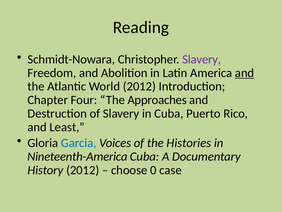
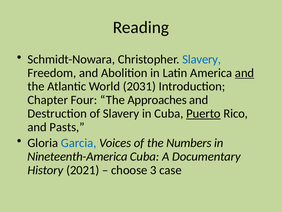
Slavery at (202, 59) colour: purple -> blue
World 2012: 2012 -> 2031
Puerto underline: none -> present
Least: Least -> Pasts
Histories: Histories -> Numbers
History 2012: 2012 -> 2021
0: 0 -> 3
